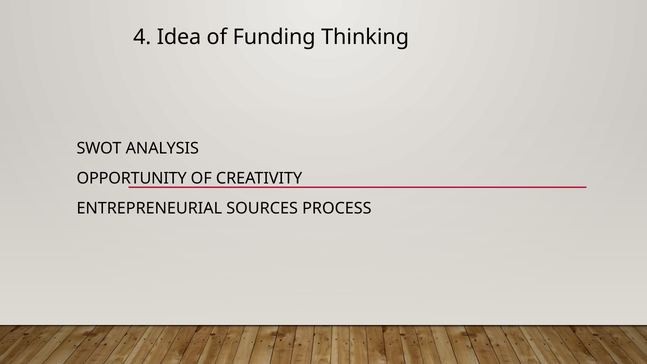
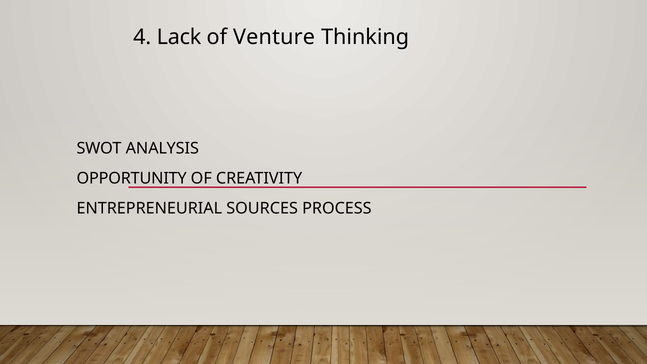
Idea: Idea -> Lack
Funding: Funding -> Venture
